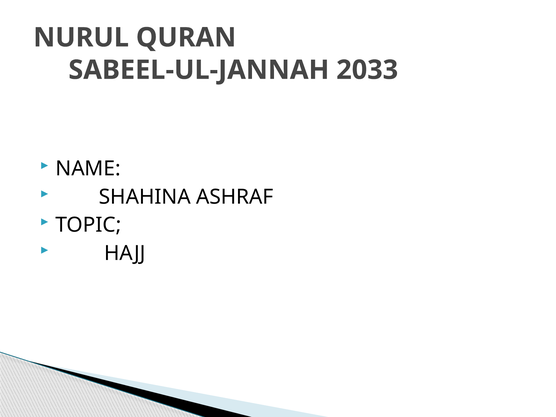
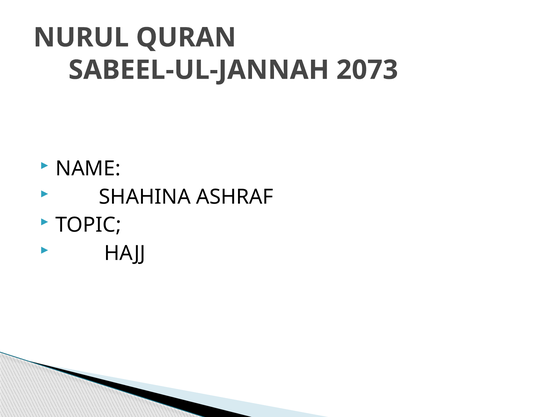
2033: 2033 -> 2073
